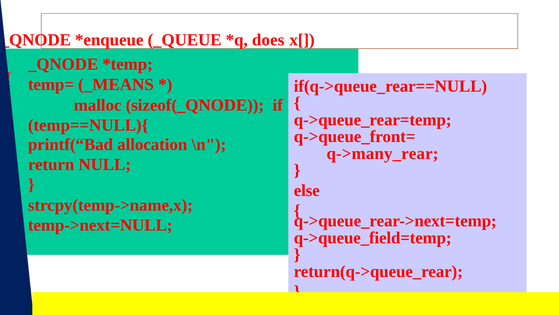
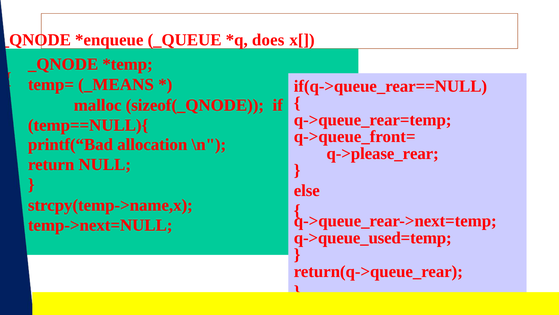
q->many_rear: q->many_rear -> q->please_rear
q->queue_field=temp: q->queue_field=temp -> q->queue_used=temp
